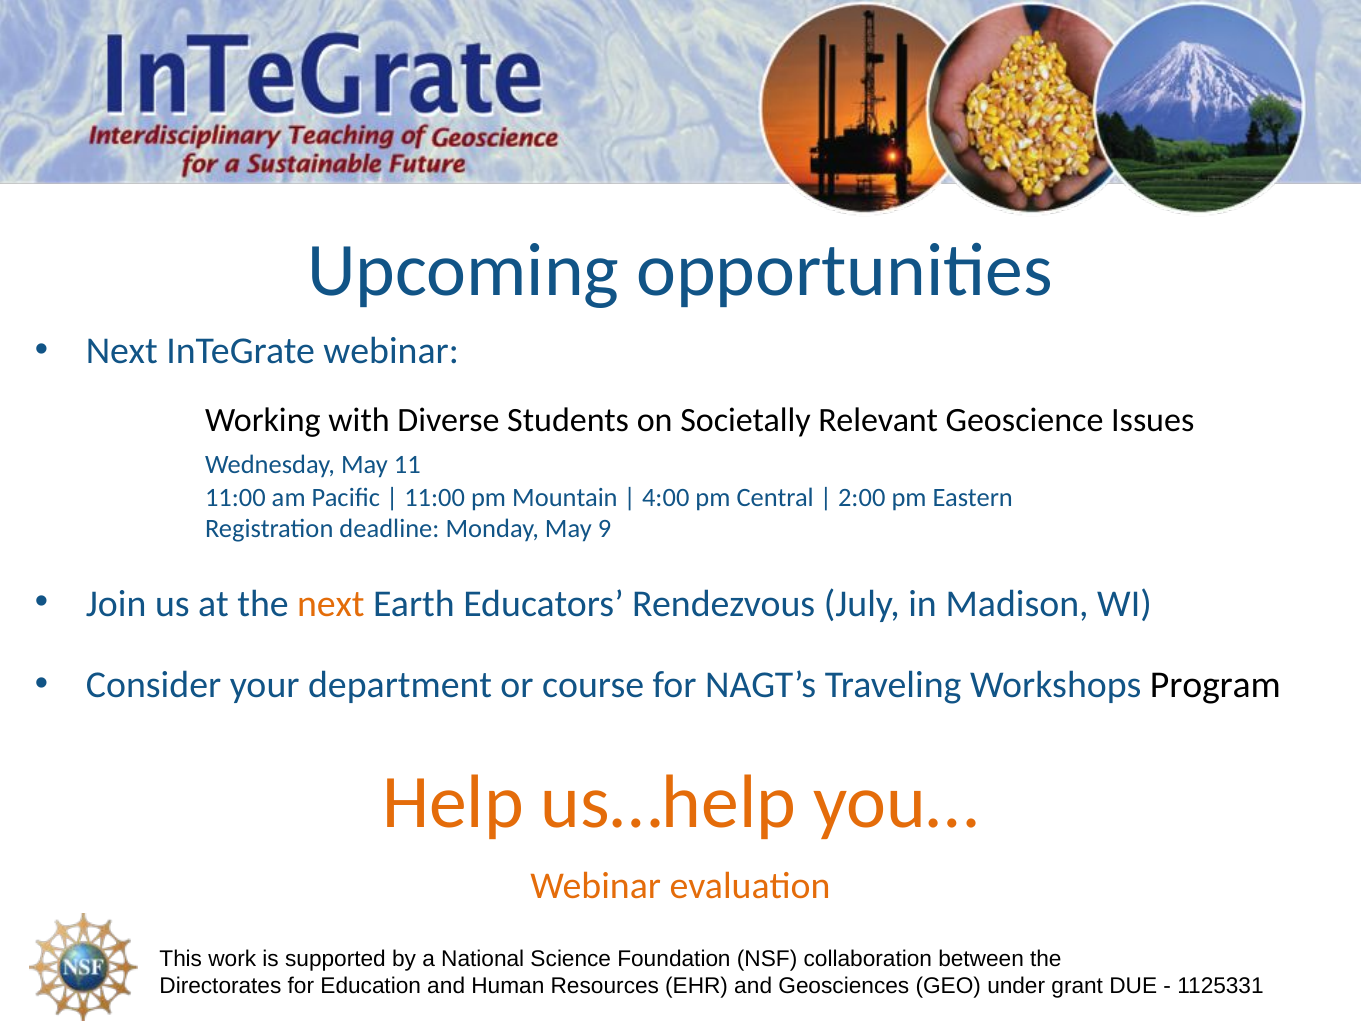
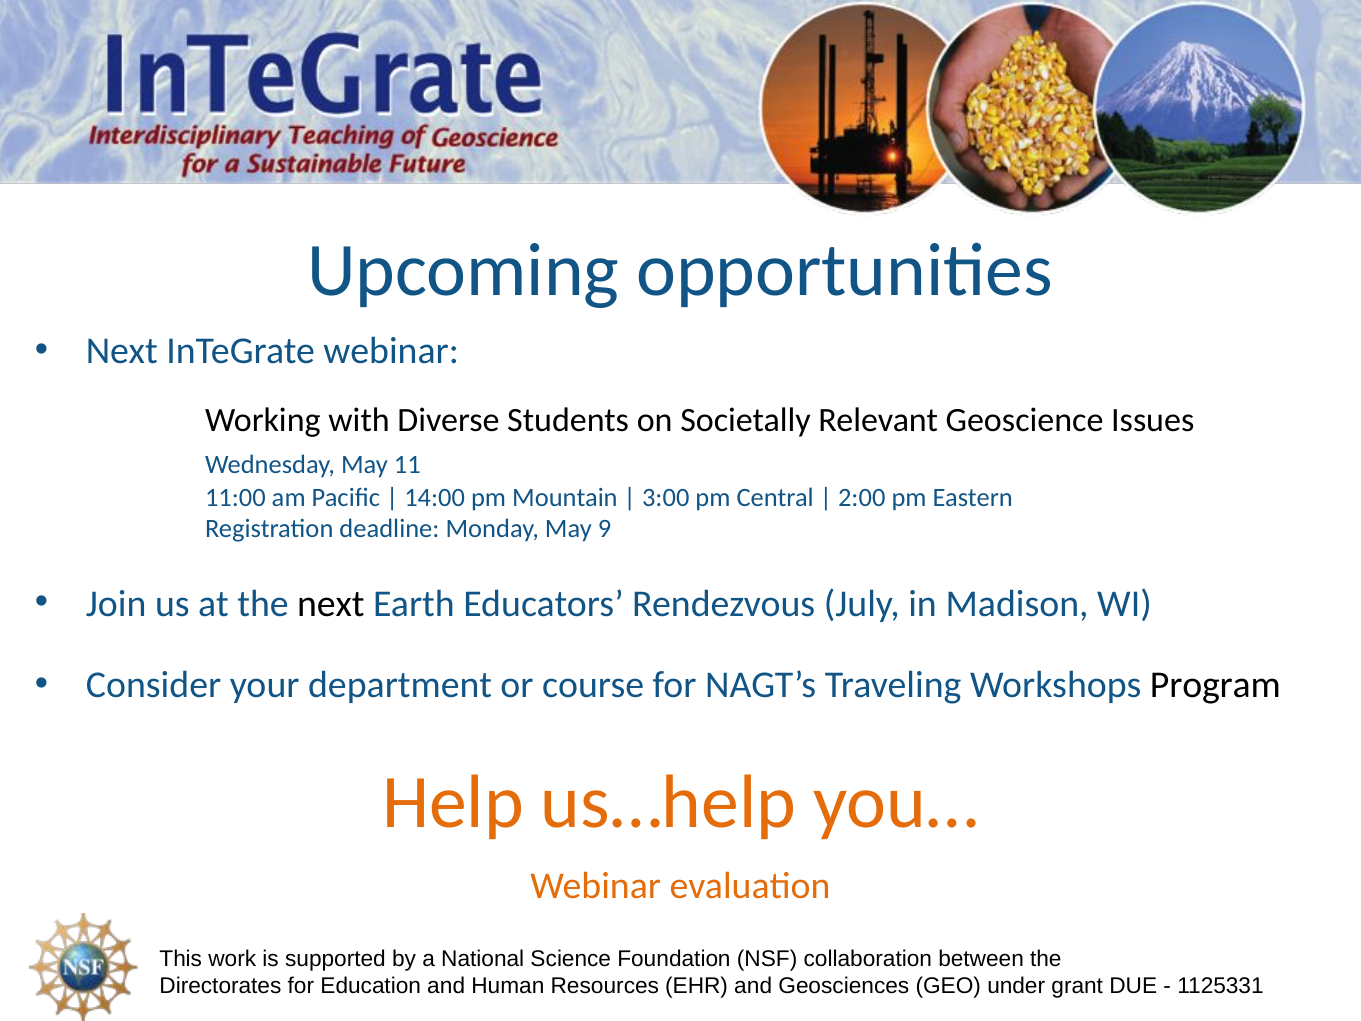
11:00 at (435, 497): 11:00 -> 14:00
4:00: 4:00 -> 3:00
next at (331, 604) colour: orange -> black
